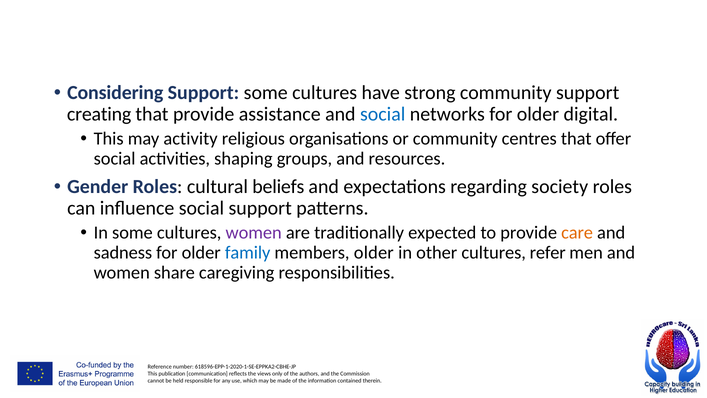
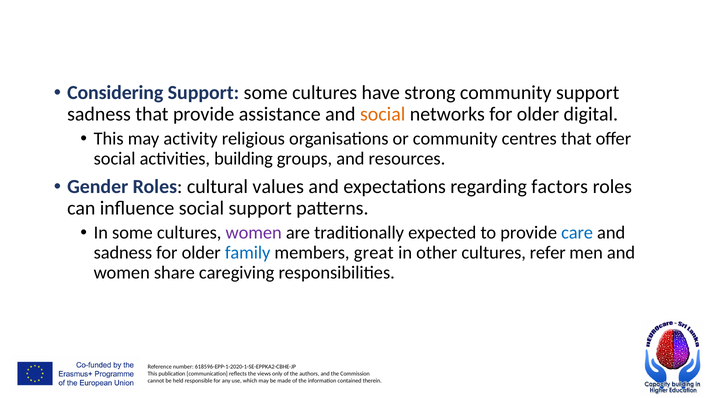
creating at (99, 114): creating -> sadness
social at (383, 114) colour: blue -> orange
shaping: shaping -> building
beliefs: beliefs -> values
society: society -> factors
care colour: orange -> blue
members older: older -> great
